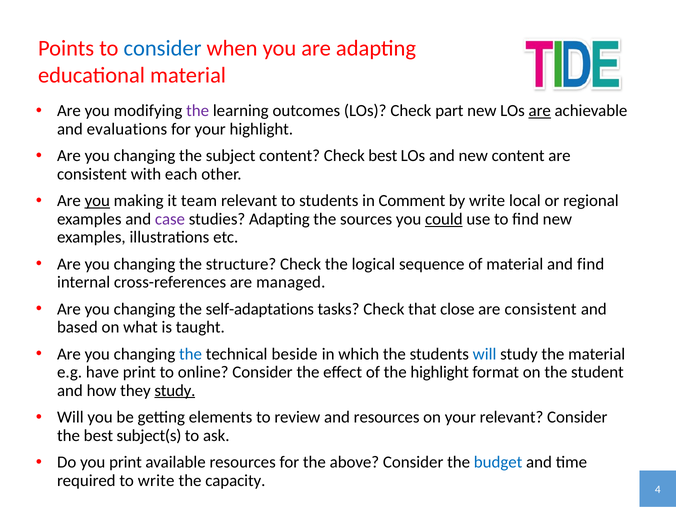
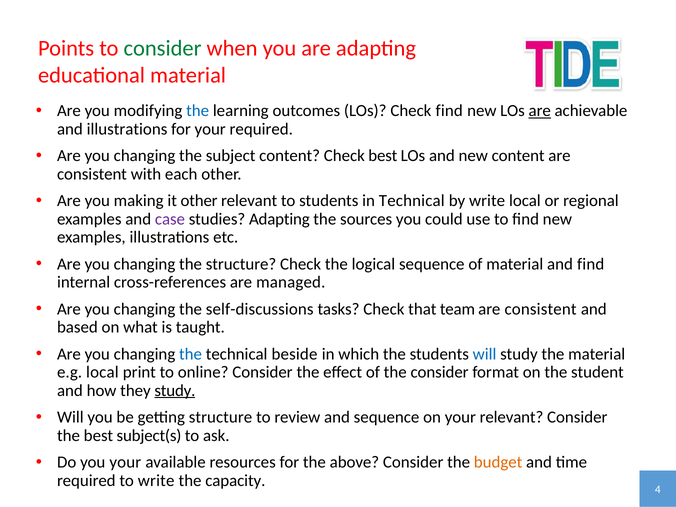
consider at (163, 48) colour: blue -> green
the at (198, 111) colour: purple -> blue
Check part: part -> find
and evaluations: evaluations -> illustrations
your highlight: highlight -> required
you at (97, 201) underline: present -> none
it team: team -> other
in Comment: Comment -> Technical
could underline: present -> none
self-adaptations: self-adaptations -> self-discussions
close: close -> team
e.g have: have -> local
the highlight: highlight -> consider
getting elements: elements -> structure
and resources: resources -> sequence
you print: print -> your
budget colour: blue -> orange
